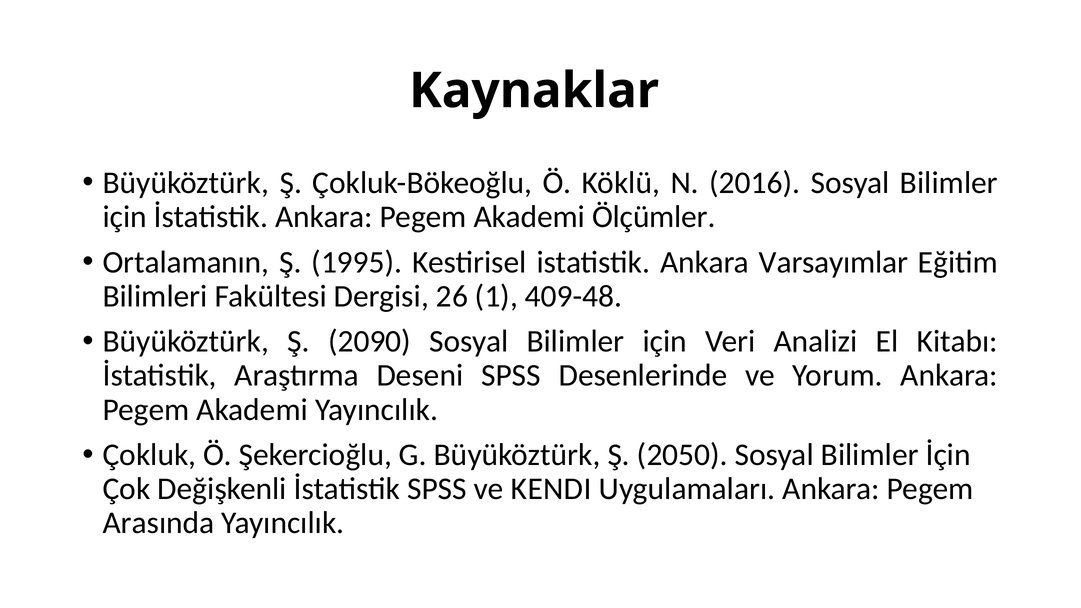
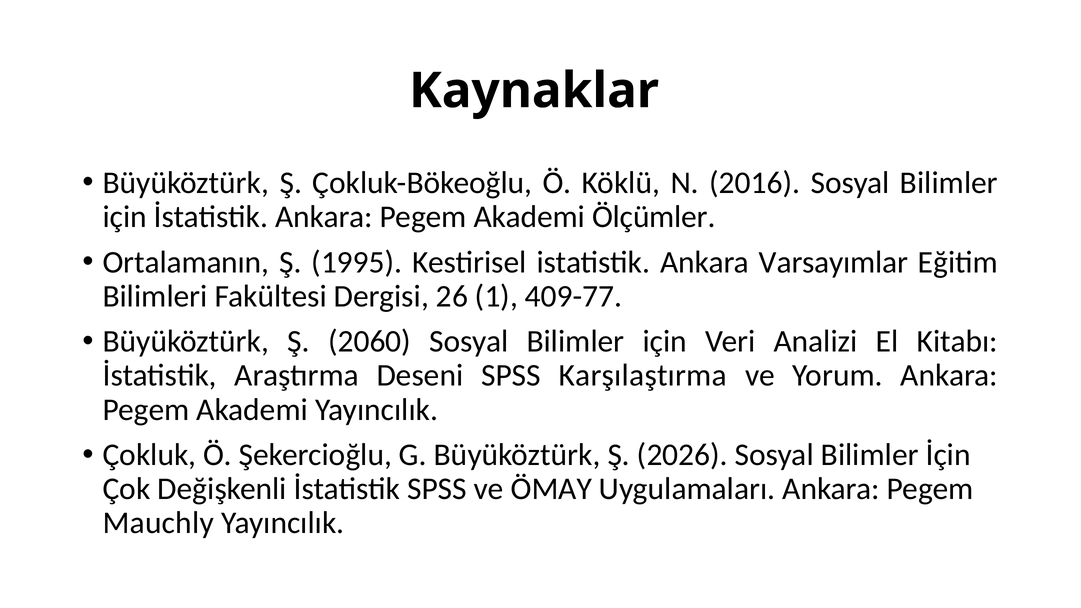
409-48: 409-48 -> 409-77
2090: 2090 -> 2060
Desenlerinde: Desenlerinde -> Karşılaştırma
2050: 2050 -> 2026
KENDI: KENDI -> ÖMAY
Arasında: Arasında -> Mauchly
